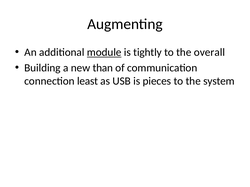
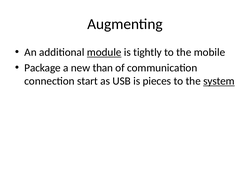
overall: overall -> mobile
Building: Building -> Package
least: least -> start
system underline: none -> present
